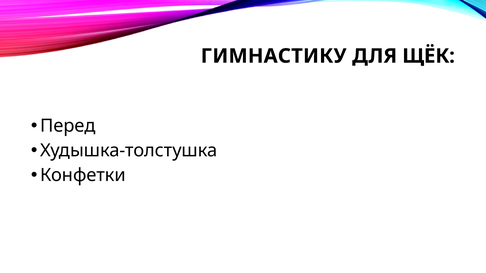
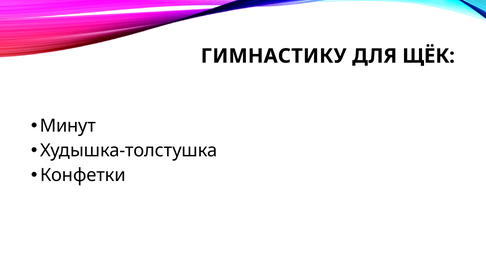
Перед: Перед -> Минут
